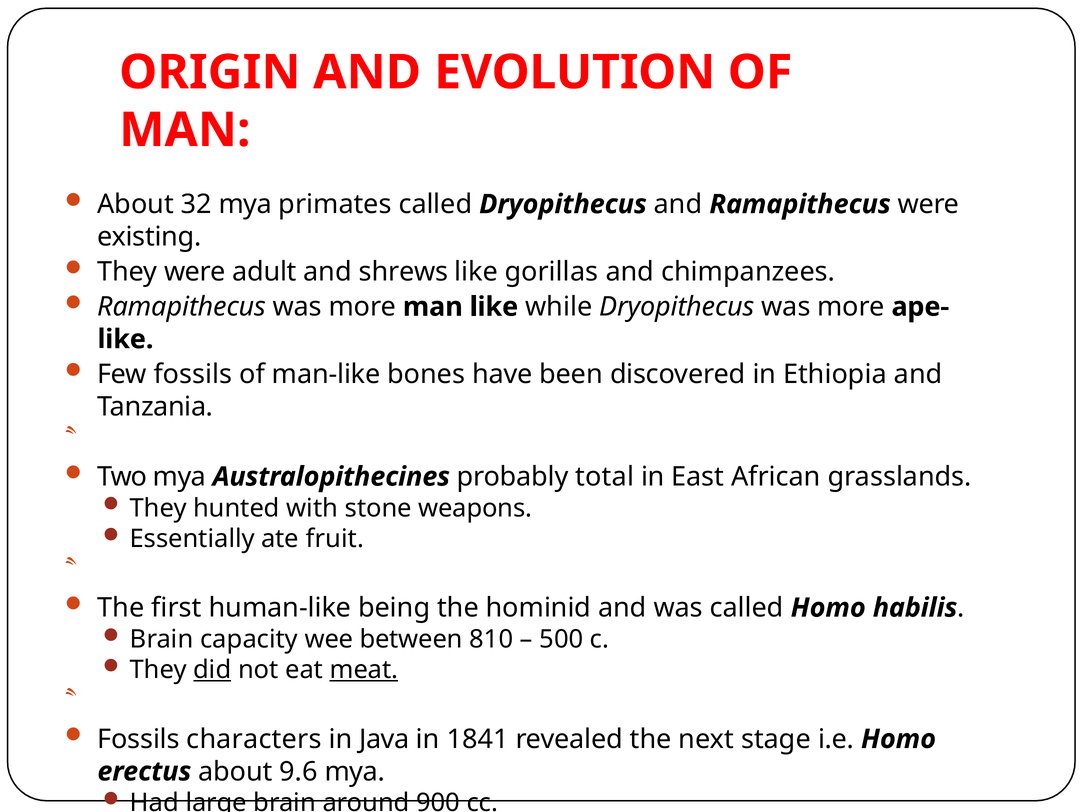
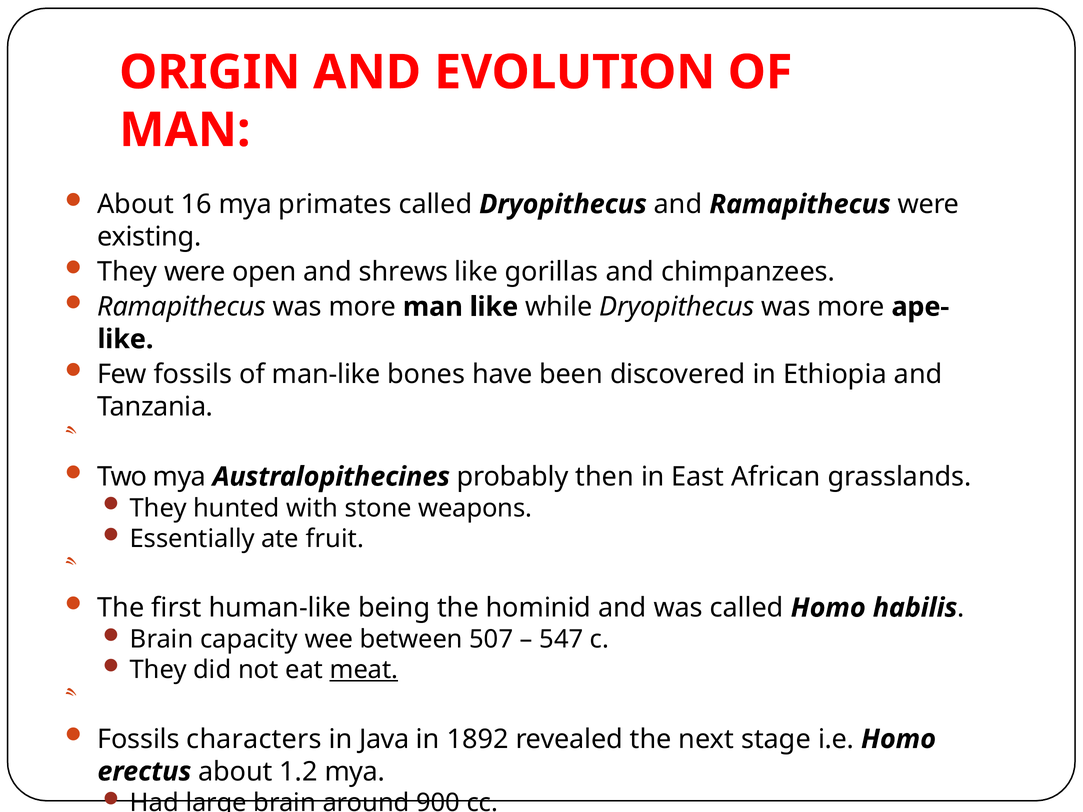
32: 32 -> 16
adult: adult -> open
total: total -> then
810: 810 -> 507
500: 500 -> 547
did underline: present -> none
1841: 1841 -> 1892
9.6: 9.6 -> 1.2
